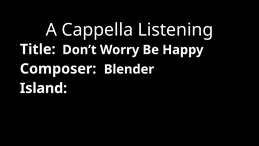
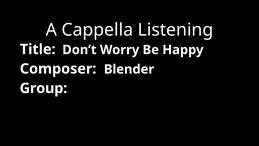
Island: Island -> Group
